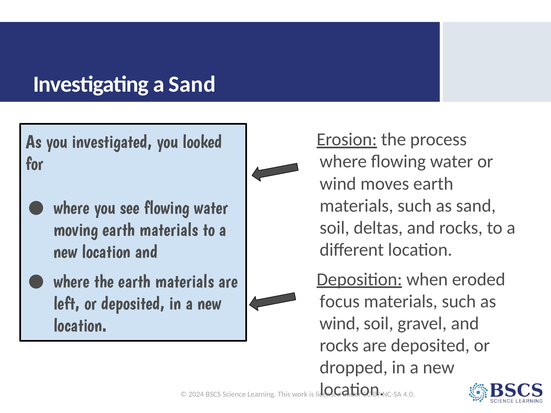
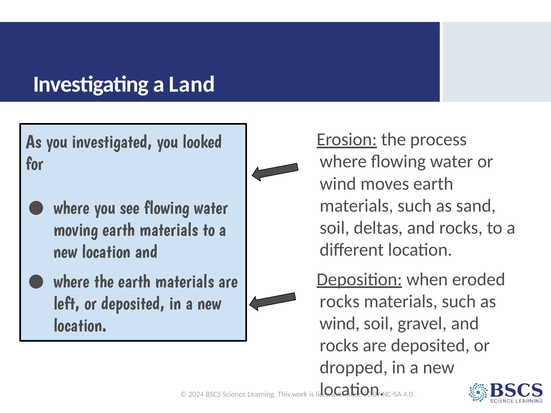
a Sand: Sand -> Land
focus at (340, 302): focus -> rocks
